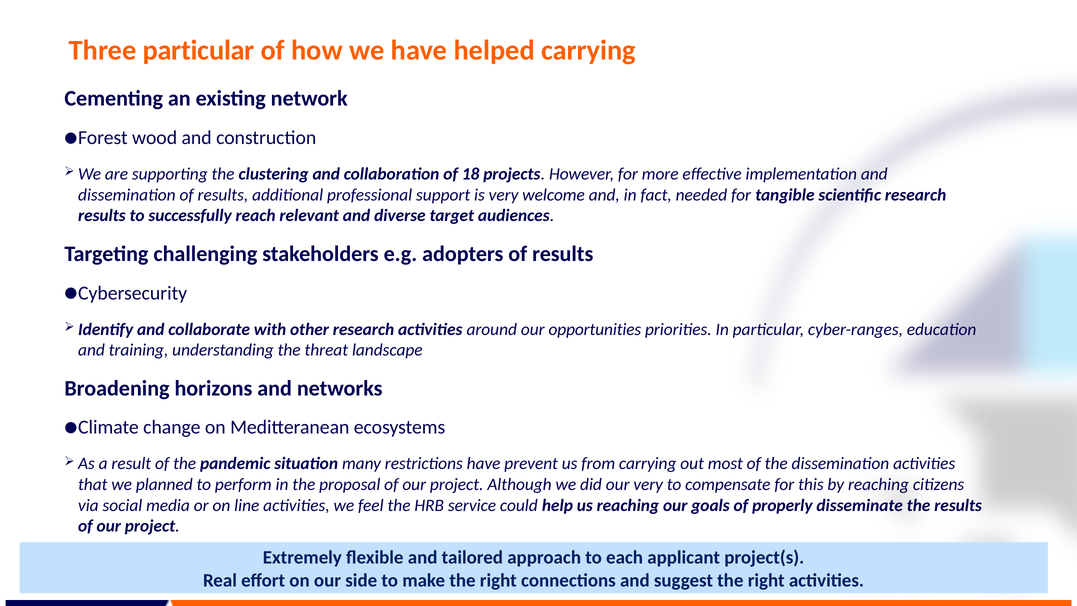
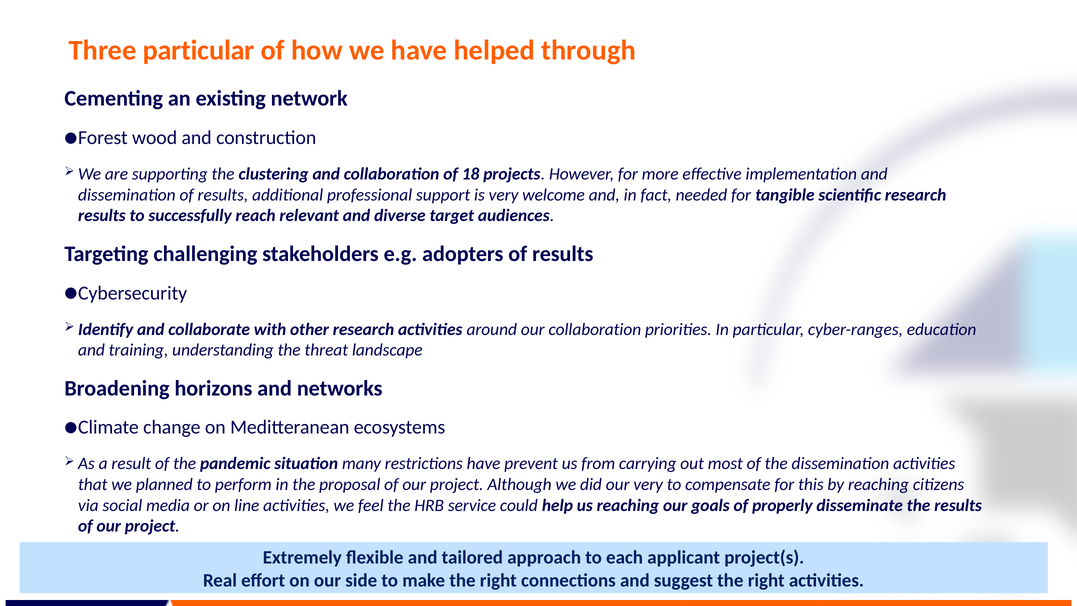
helped carrying: carrying -> through
our opportunities: opportunities -> collaboration
